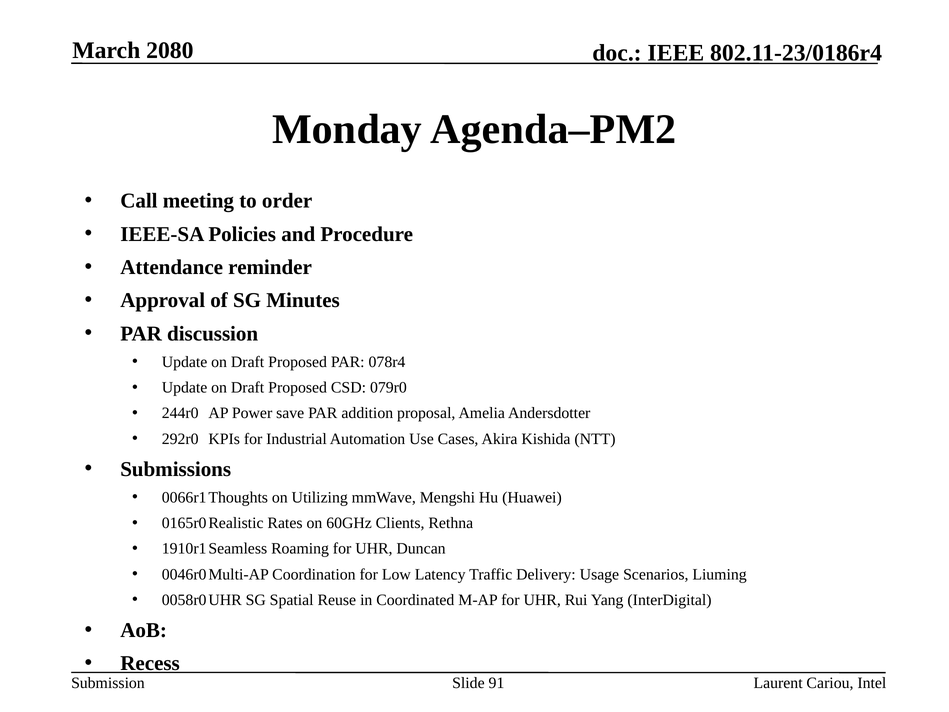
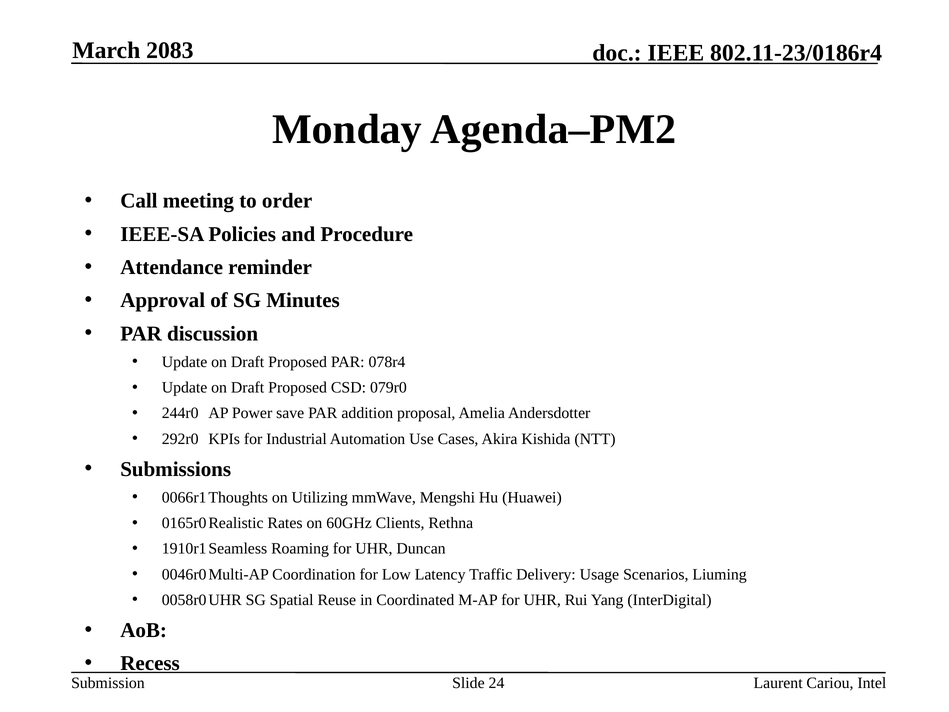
2080: 2080 -> 2083
91: 91 -> 24
